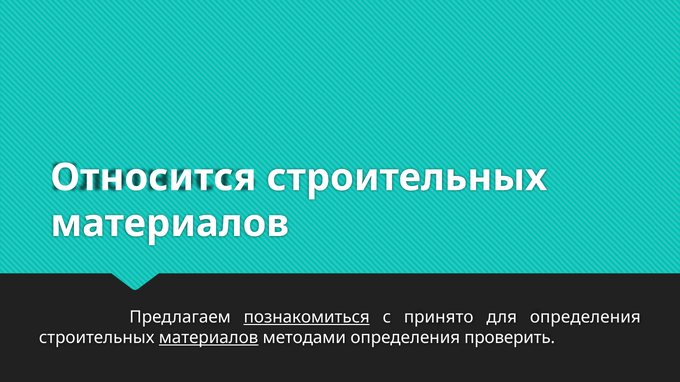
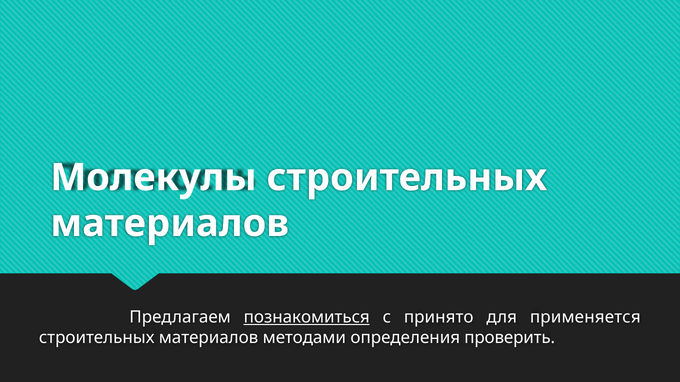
Относится: Относится -> Молекулы
для определения: определения -> применяется
материалов at (209, 338) underline: present -> none
